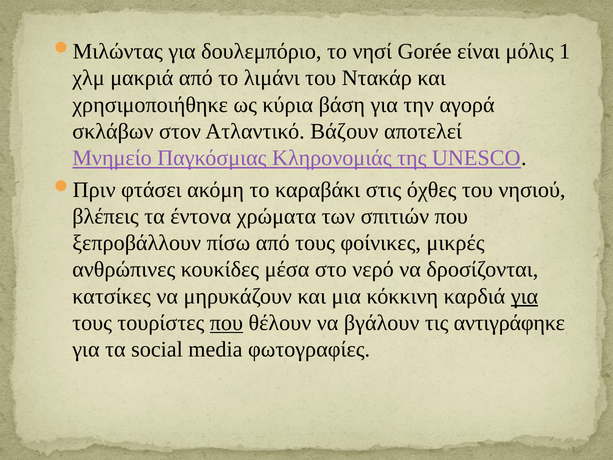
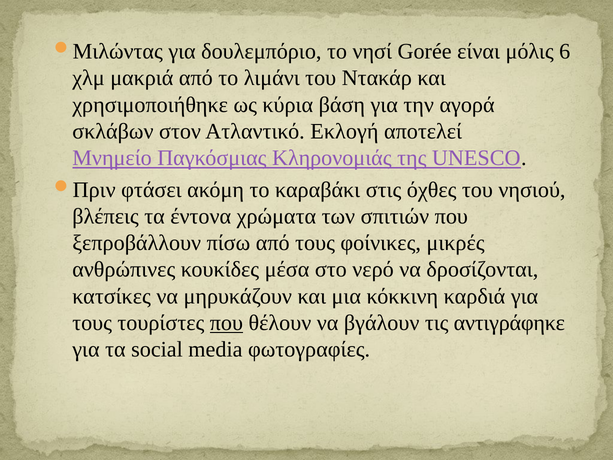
1: 1 -> 6
Βάζουν: Βάζουν -> Εκλογή
για at (525, 296) underline: present -> none
